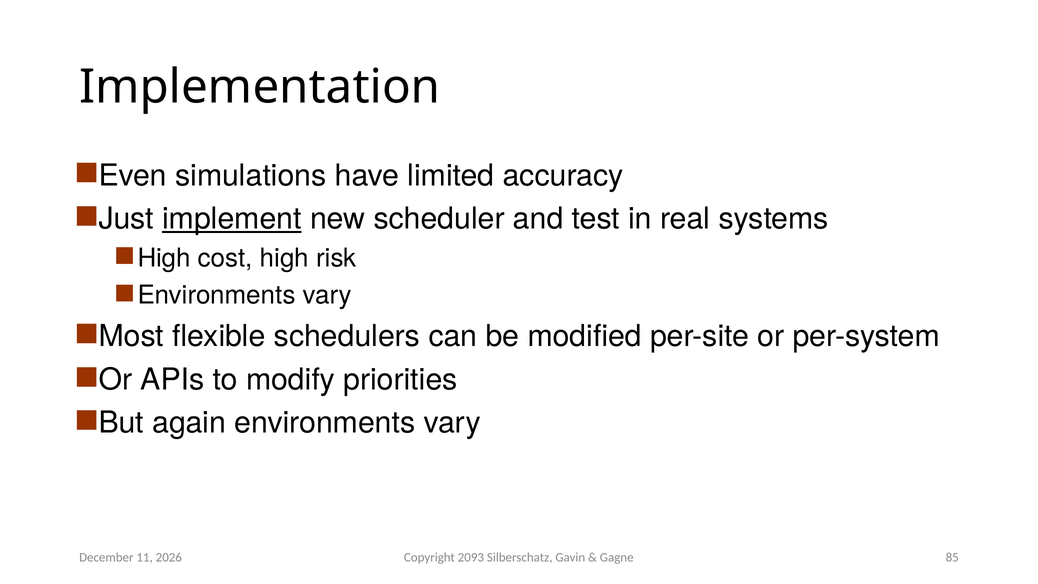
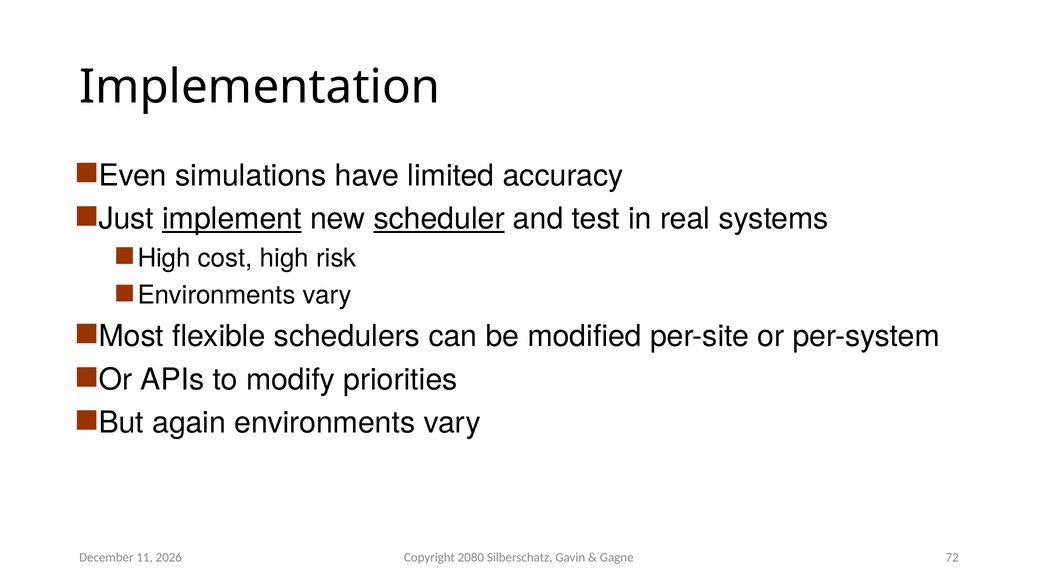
scheduler underline: none -> present
2093: 2093 -> 2080
85: 85 -> 72
